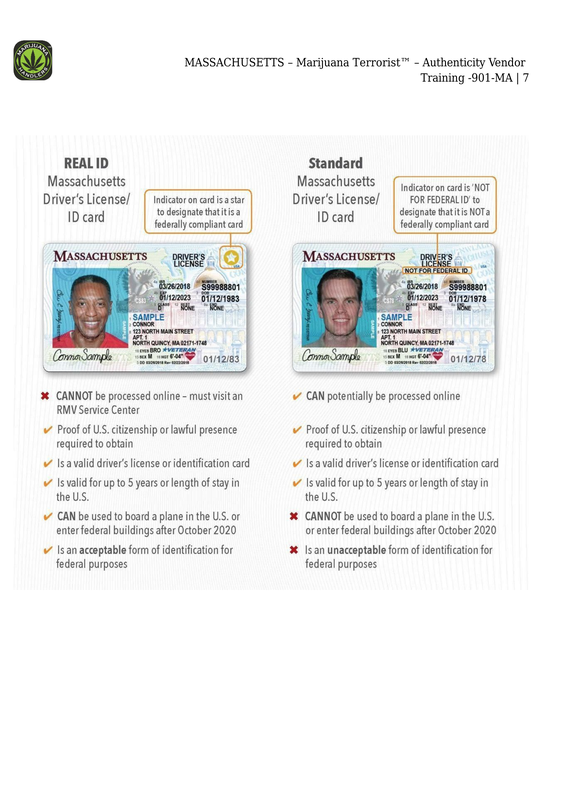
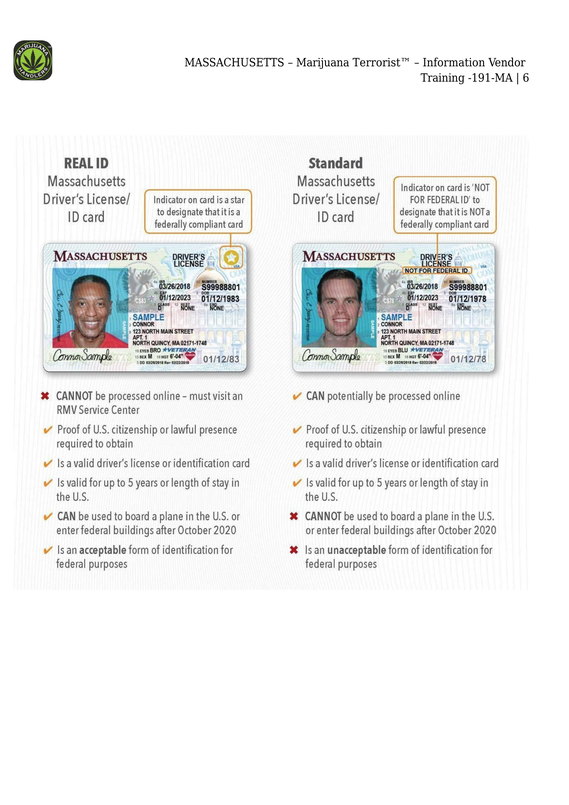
Authenticity: Authenticity -> Information
-901-MA: -901-MA -> -191-MA
7: 7 -> 6
